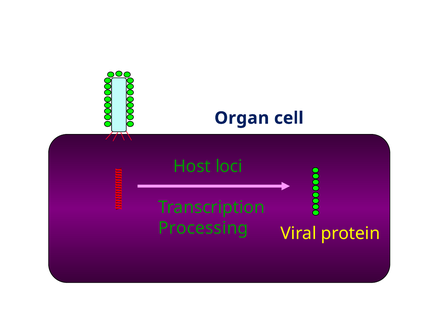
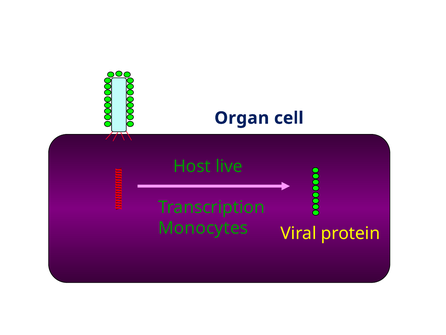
loci: loci -> live
Processing: Processing -> Monocytes
